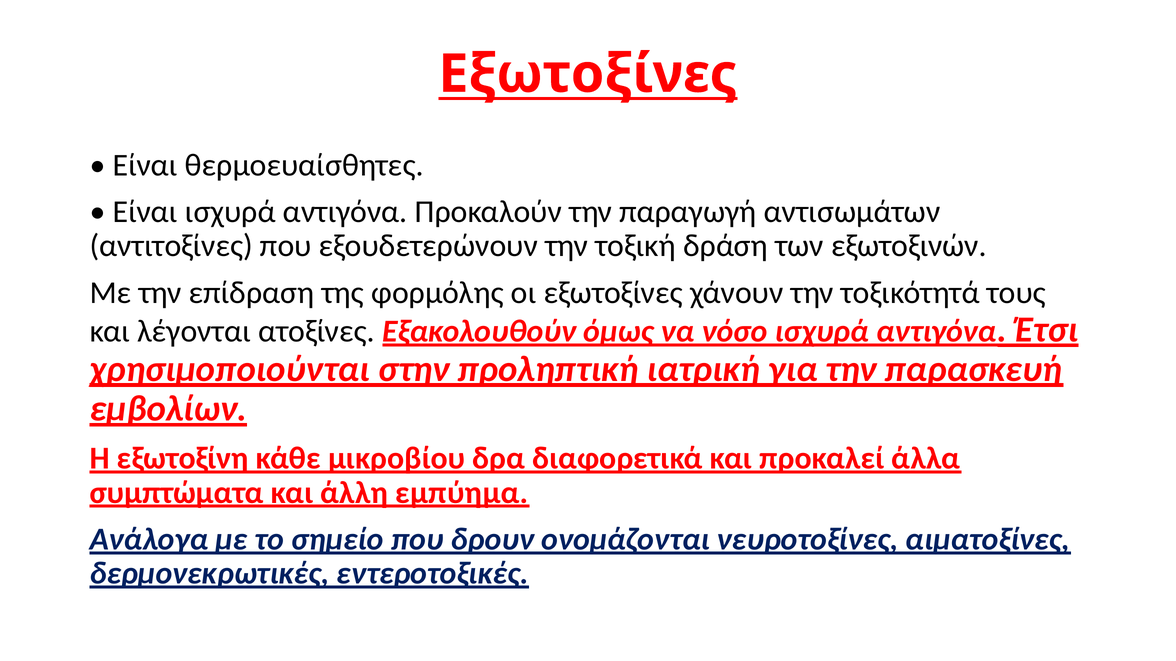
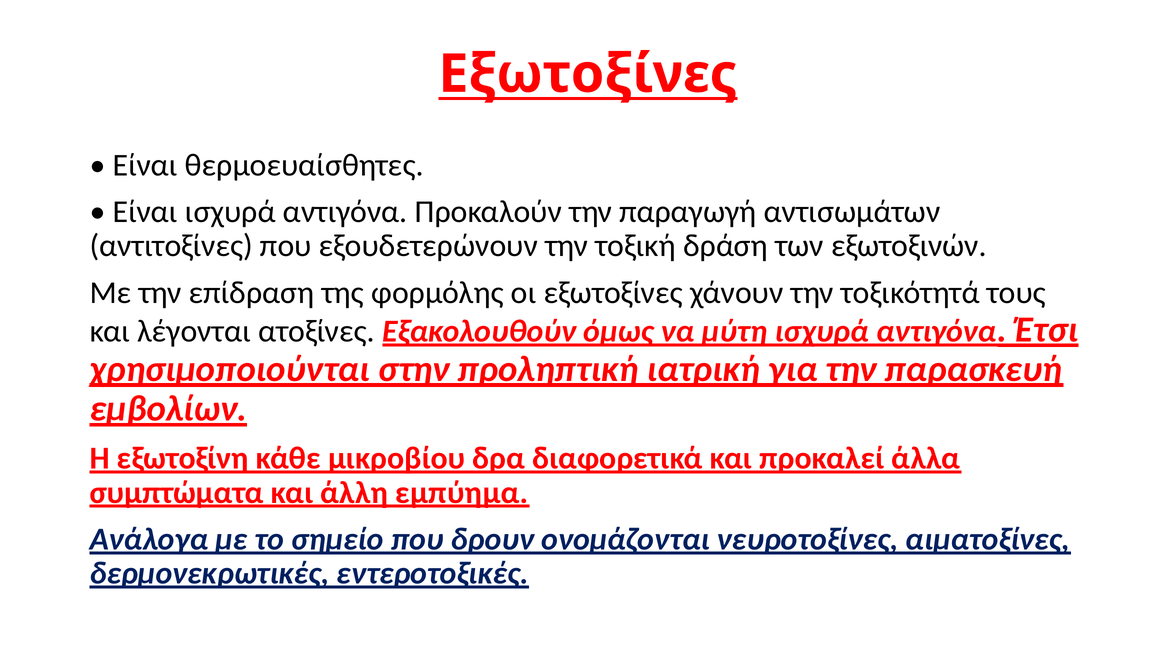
νόσο: νόσο -> μύτη
